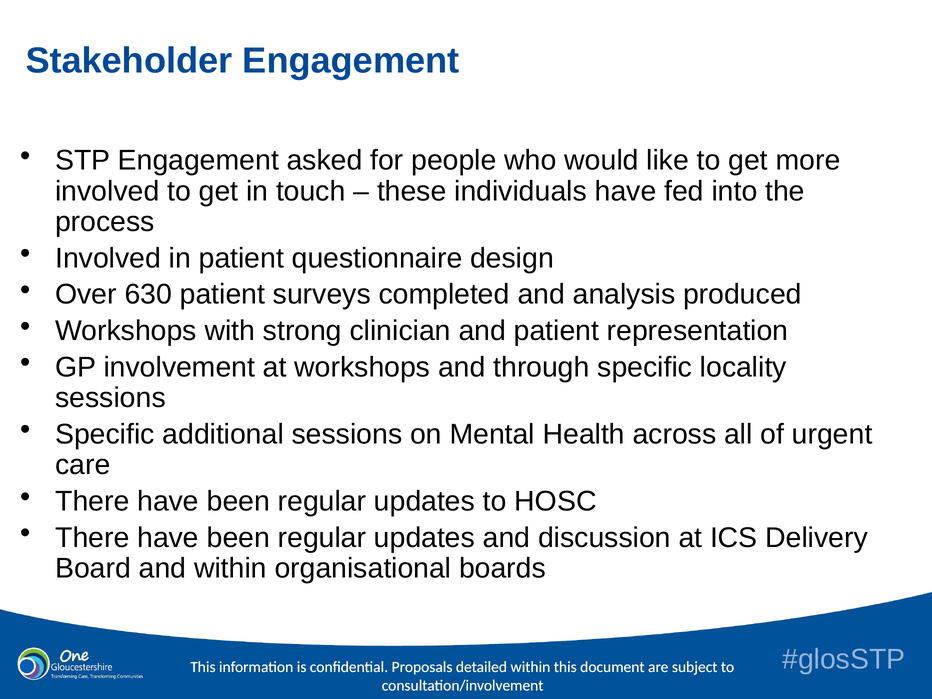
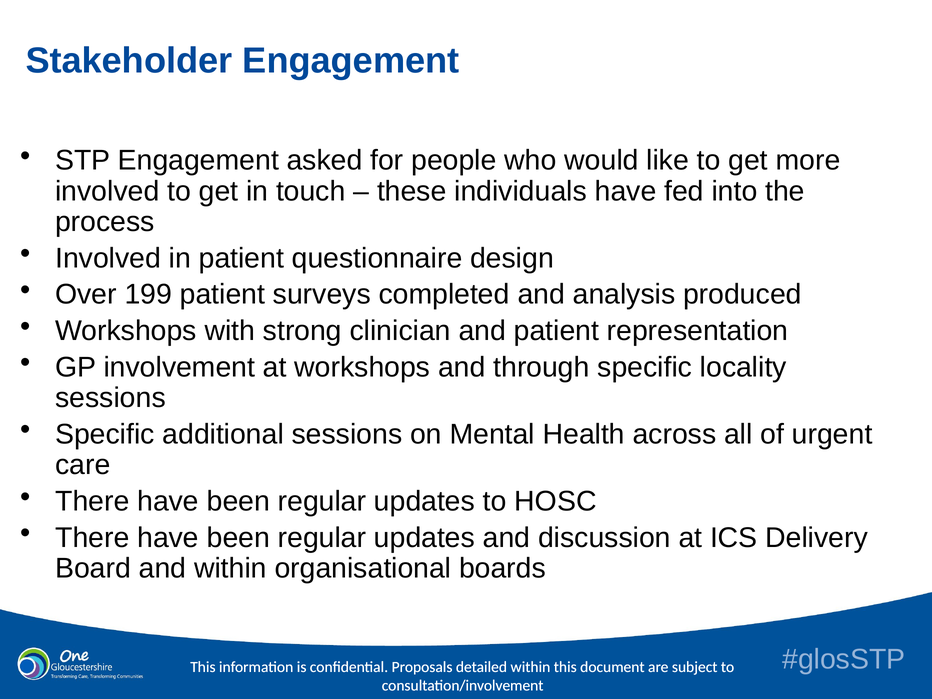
630: 630 -> 199
